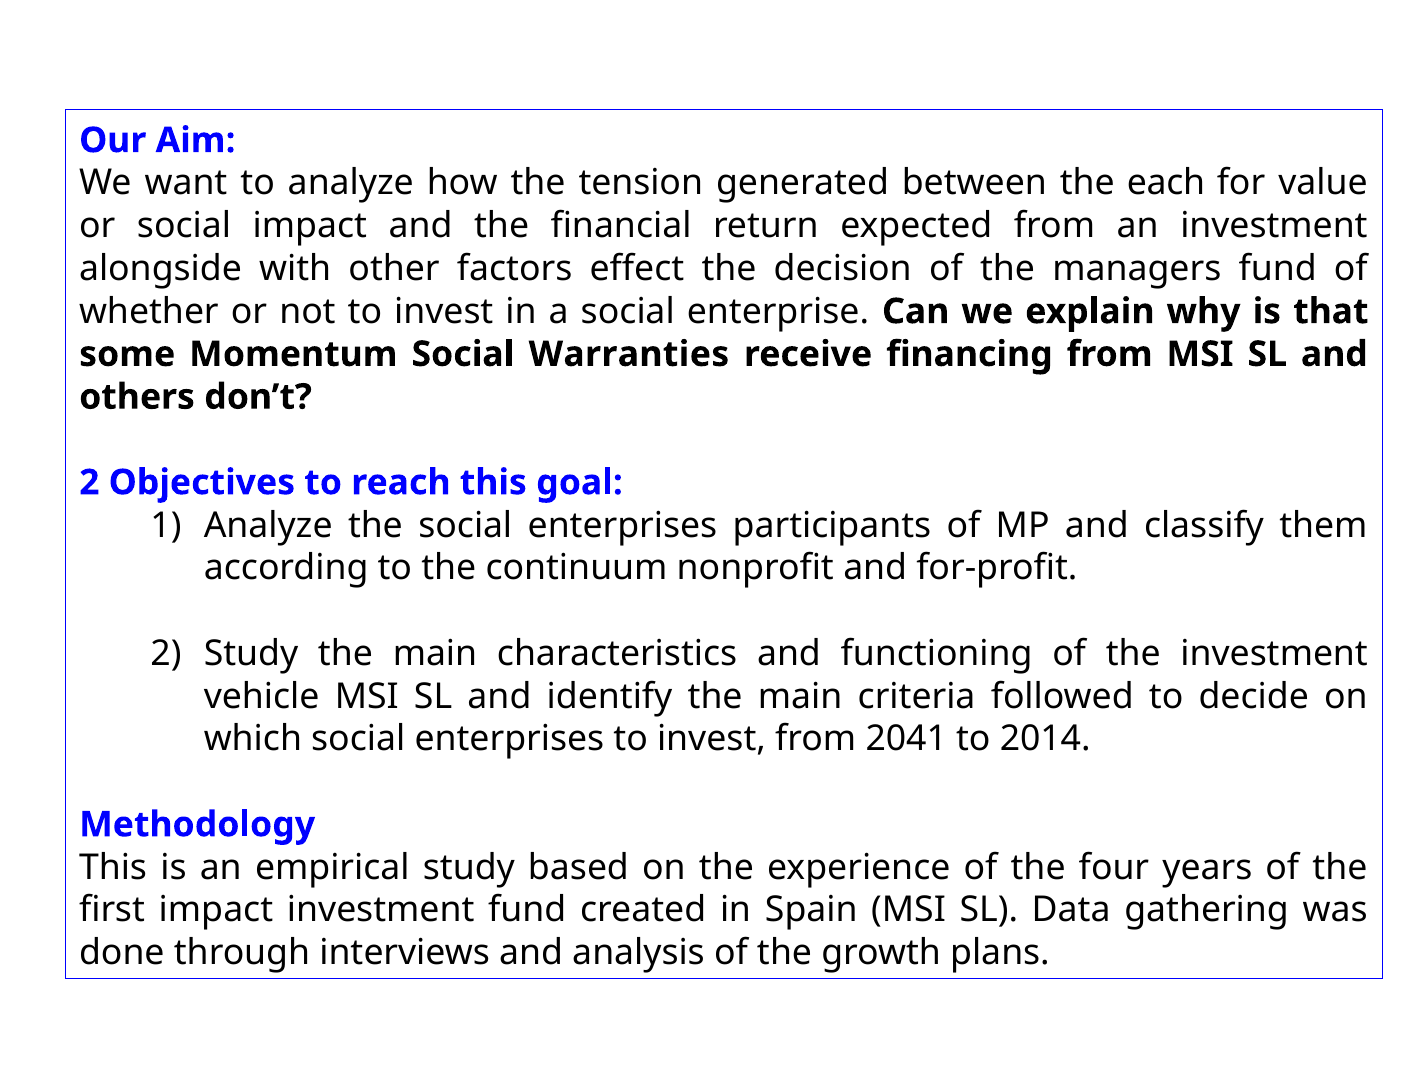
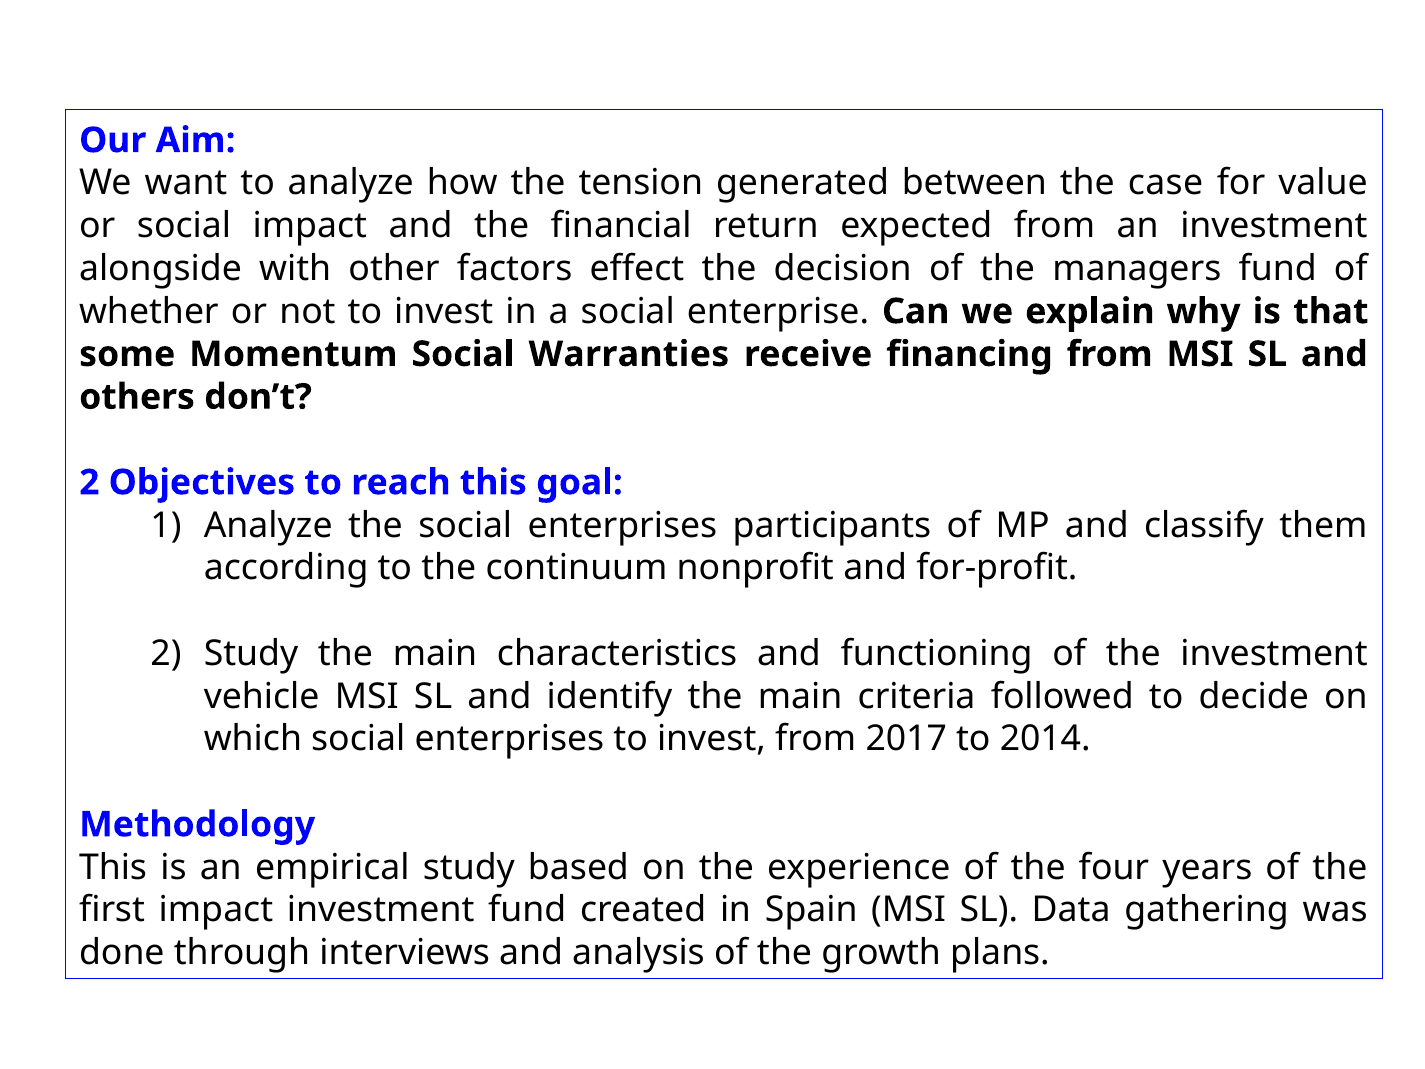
each: each -> case
2041: 2041 -> 2017
